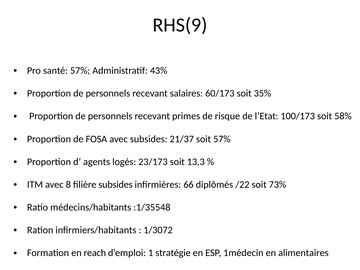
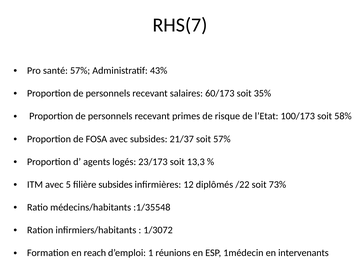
RHS(9: RHS(9 -> RHS(7
8: 8 -> 5
66: 66 -> 12
stratégie: stratégie -> réunions
alimentaires: alimentaires -> intervenants
